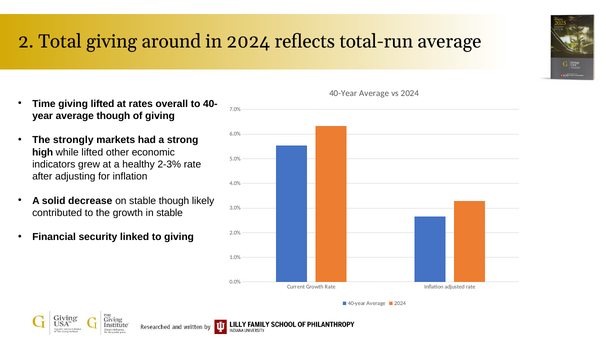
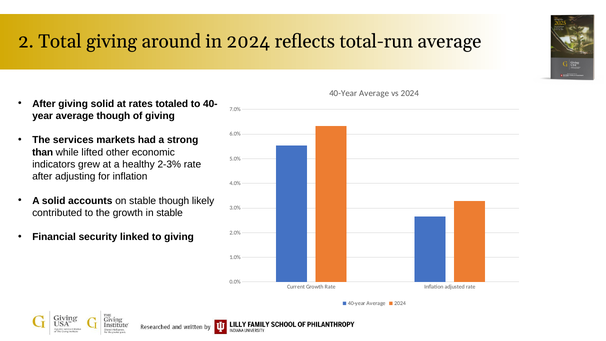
Time at (44, 104): Time -> After
giving lifted: lifted -> solid
overall: overall -> totaled
strongly: strongly -> services
high: high -> than
decrease: decrease -> accounts
